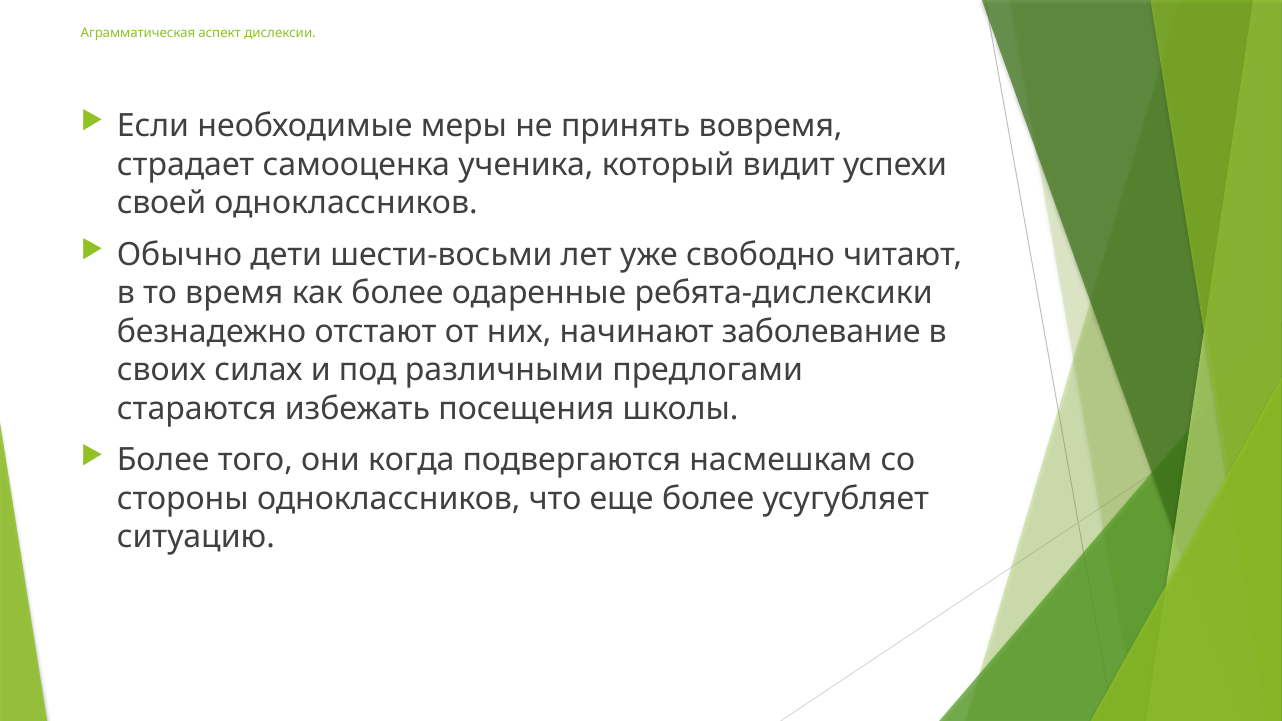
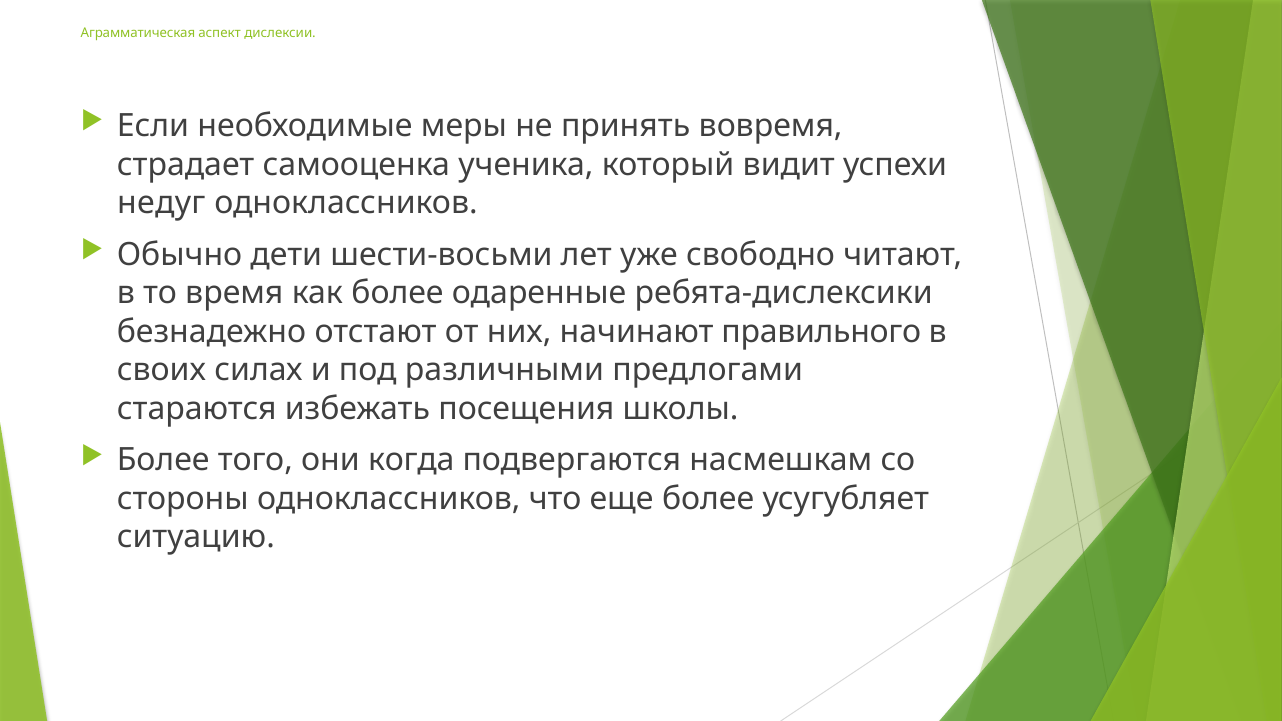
своей: своей -> недуг
заболевание: заболевание -> правильного
